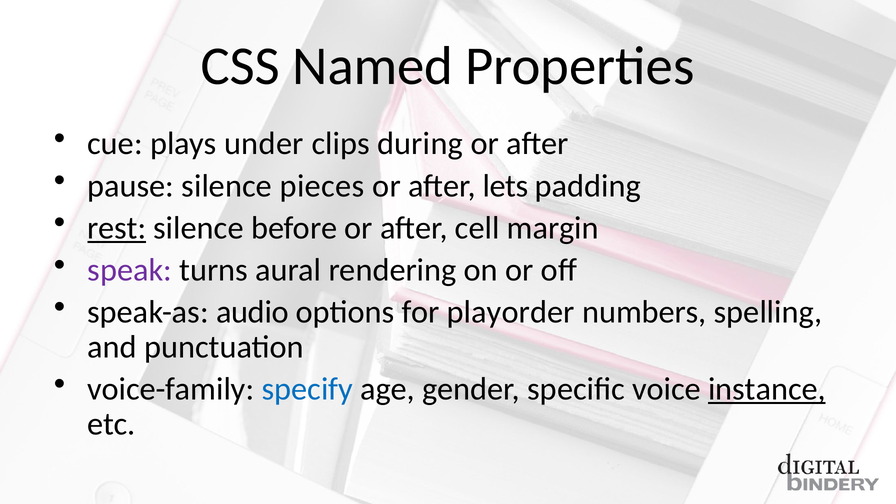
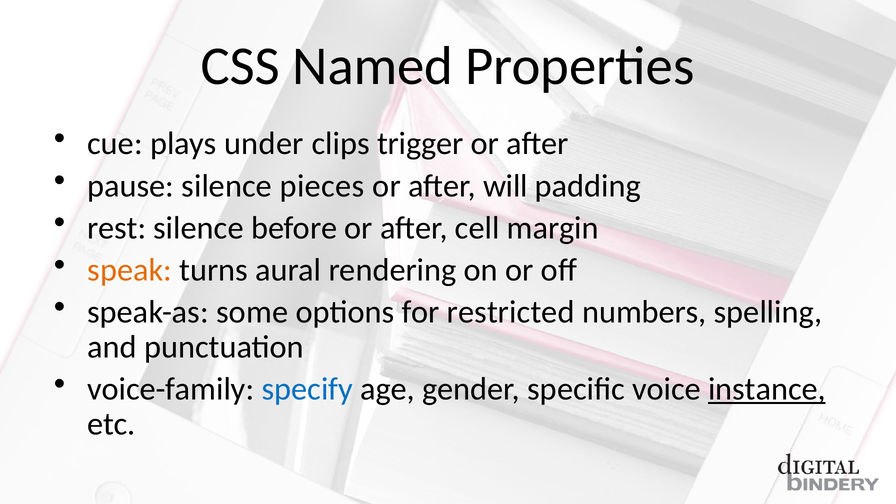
during: during -> trigger
lets: lets -> will
rest underline: present -> none
speak colour: purple -> orange
audio: audio -> some
playorder: playorder -> restricted
